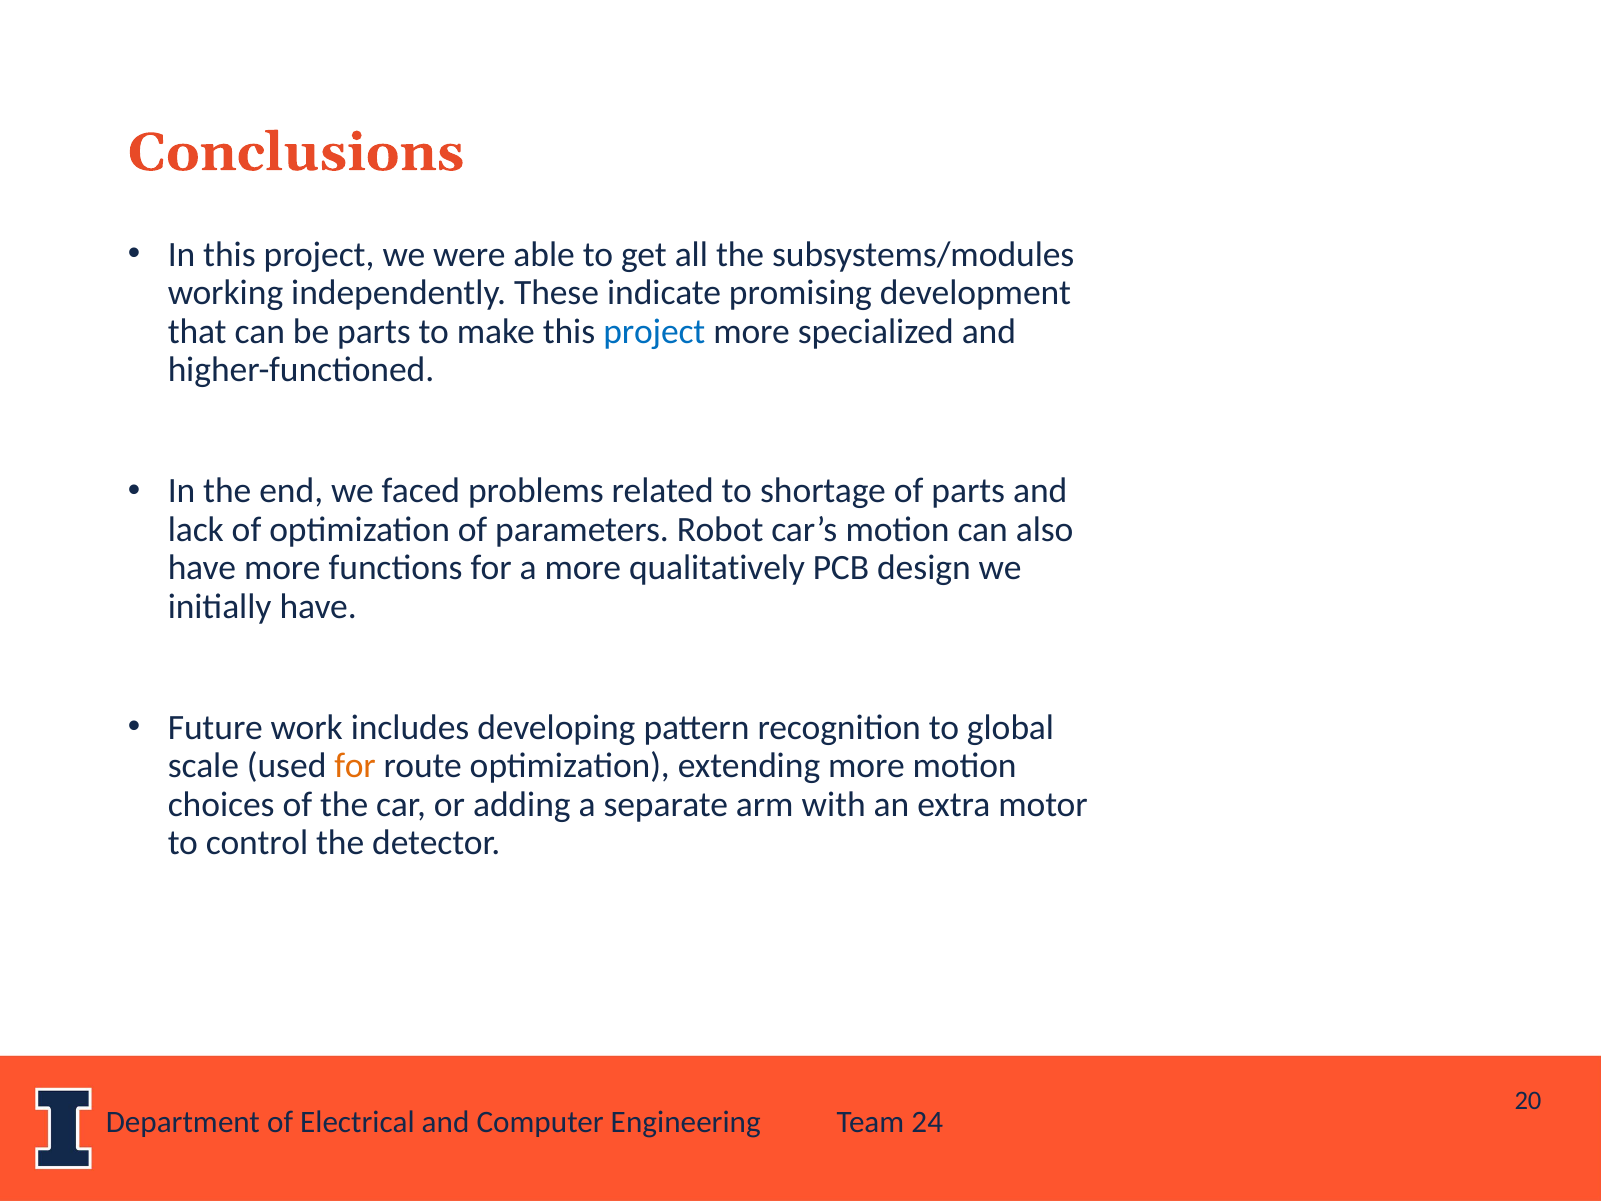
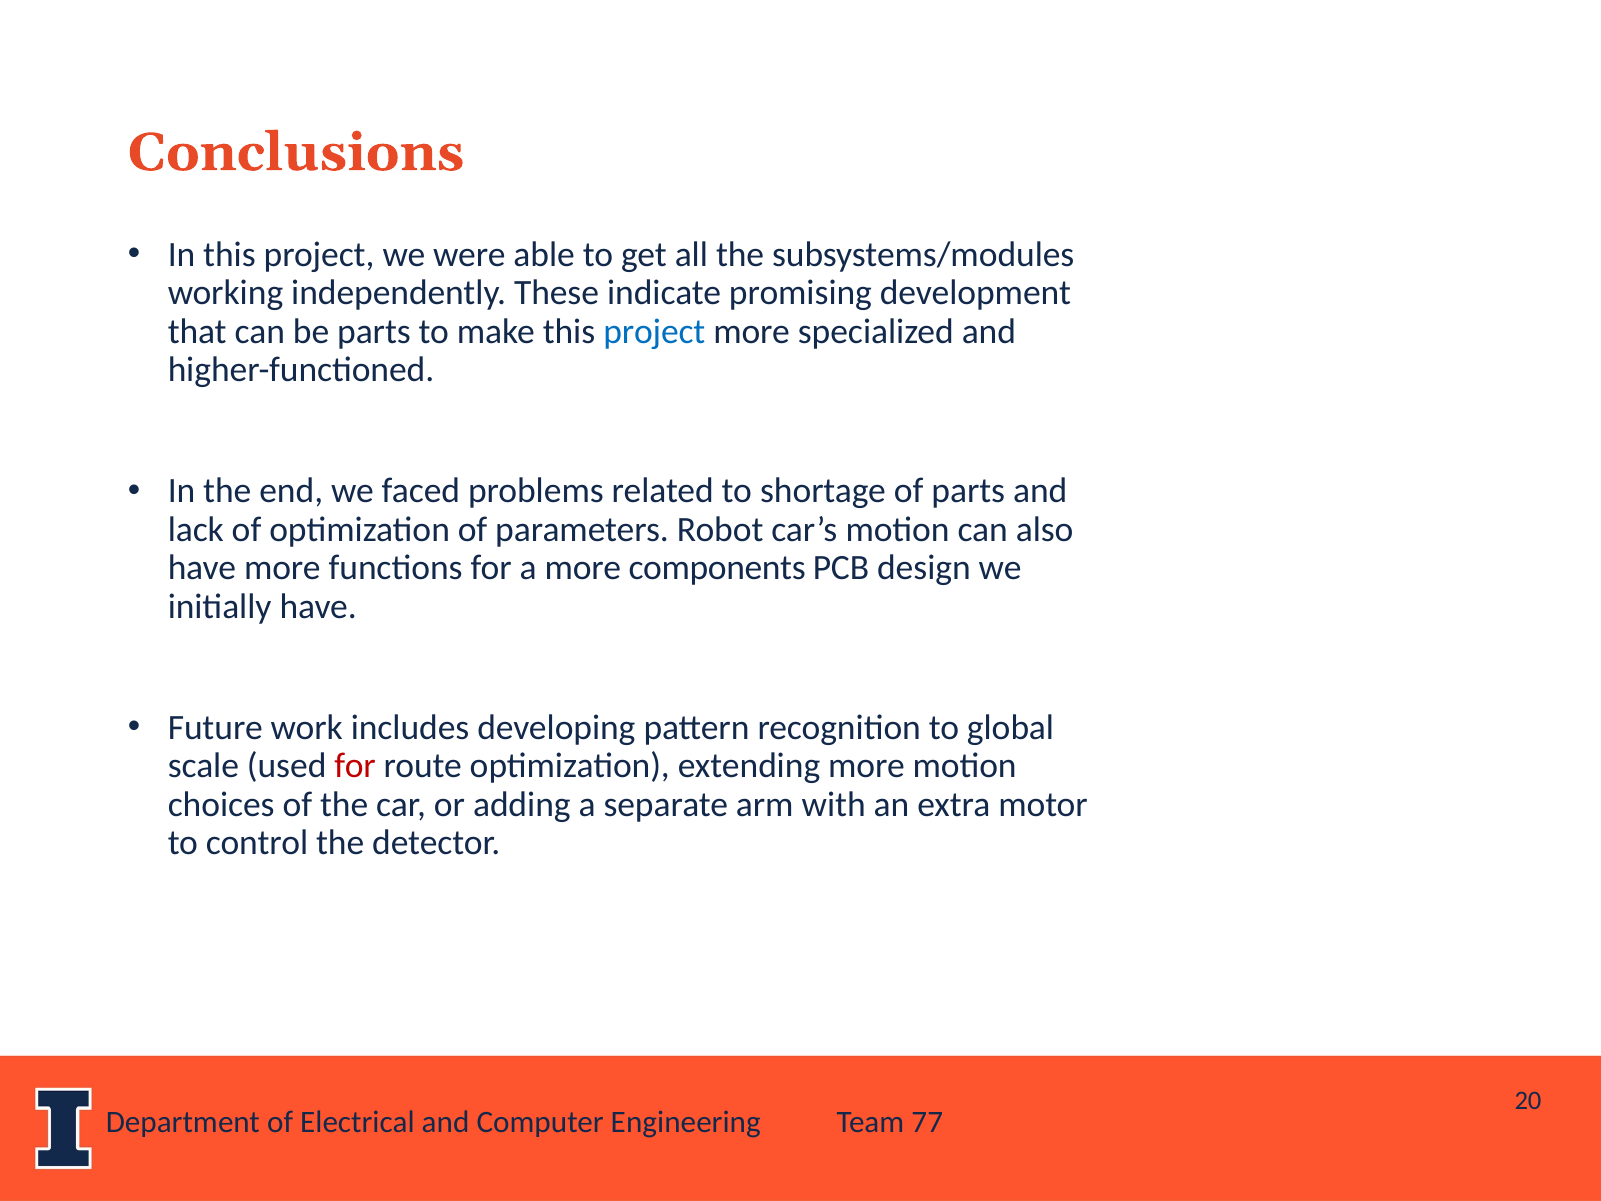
qualitatively: qualitatively -> components
for at (355, 766) colour: orange -> red
24: 24 -> 77
